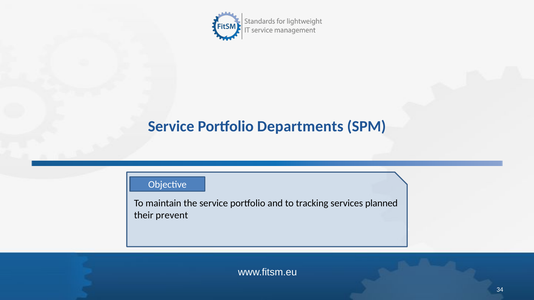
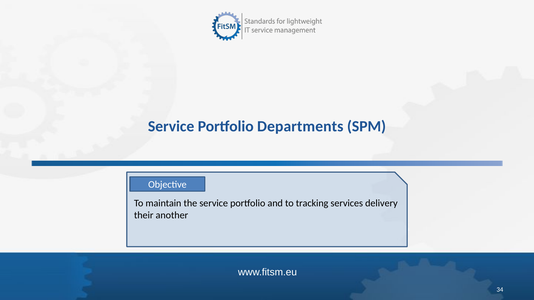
planned: planned -> delivery
prevent: prevent -> another
